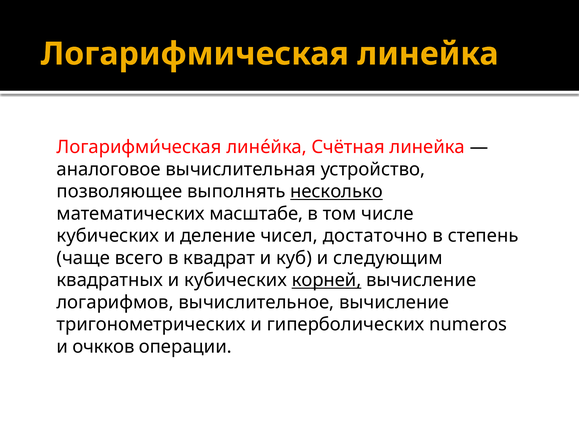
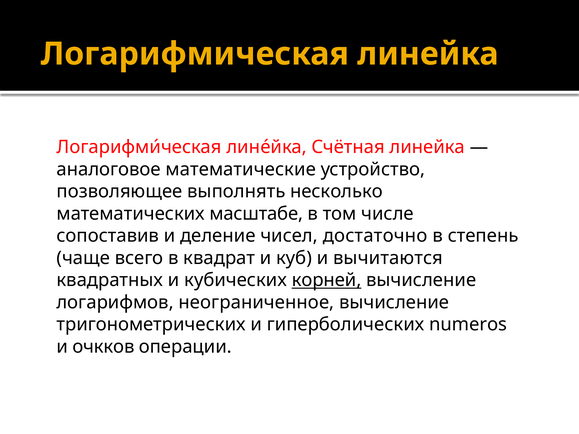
вычислительная: вычислительная -> математические
несколько underline: present -> none
кубических at (108, 236): кубических -> сопоставив
следующим: следующим -> вычитаются
вычислительное: вычислительное -> неограниченное
